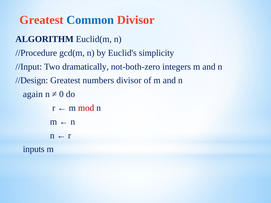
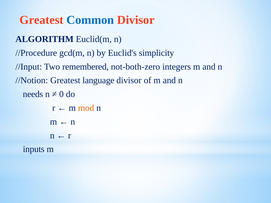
dramatically: dramatically -> remembered
//Design: //Design -> //Notion
numbers: numbers -> language
again: again -> needs
mod colour: red -> orange
